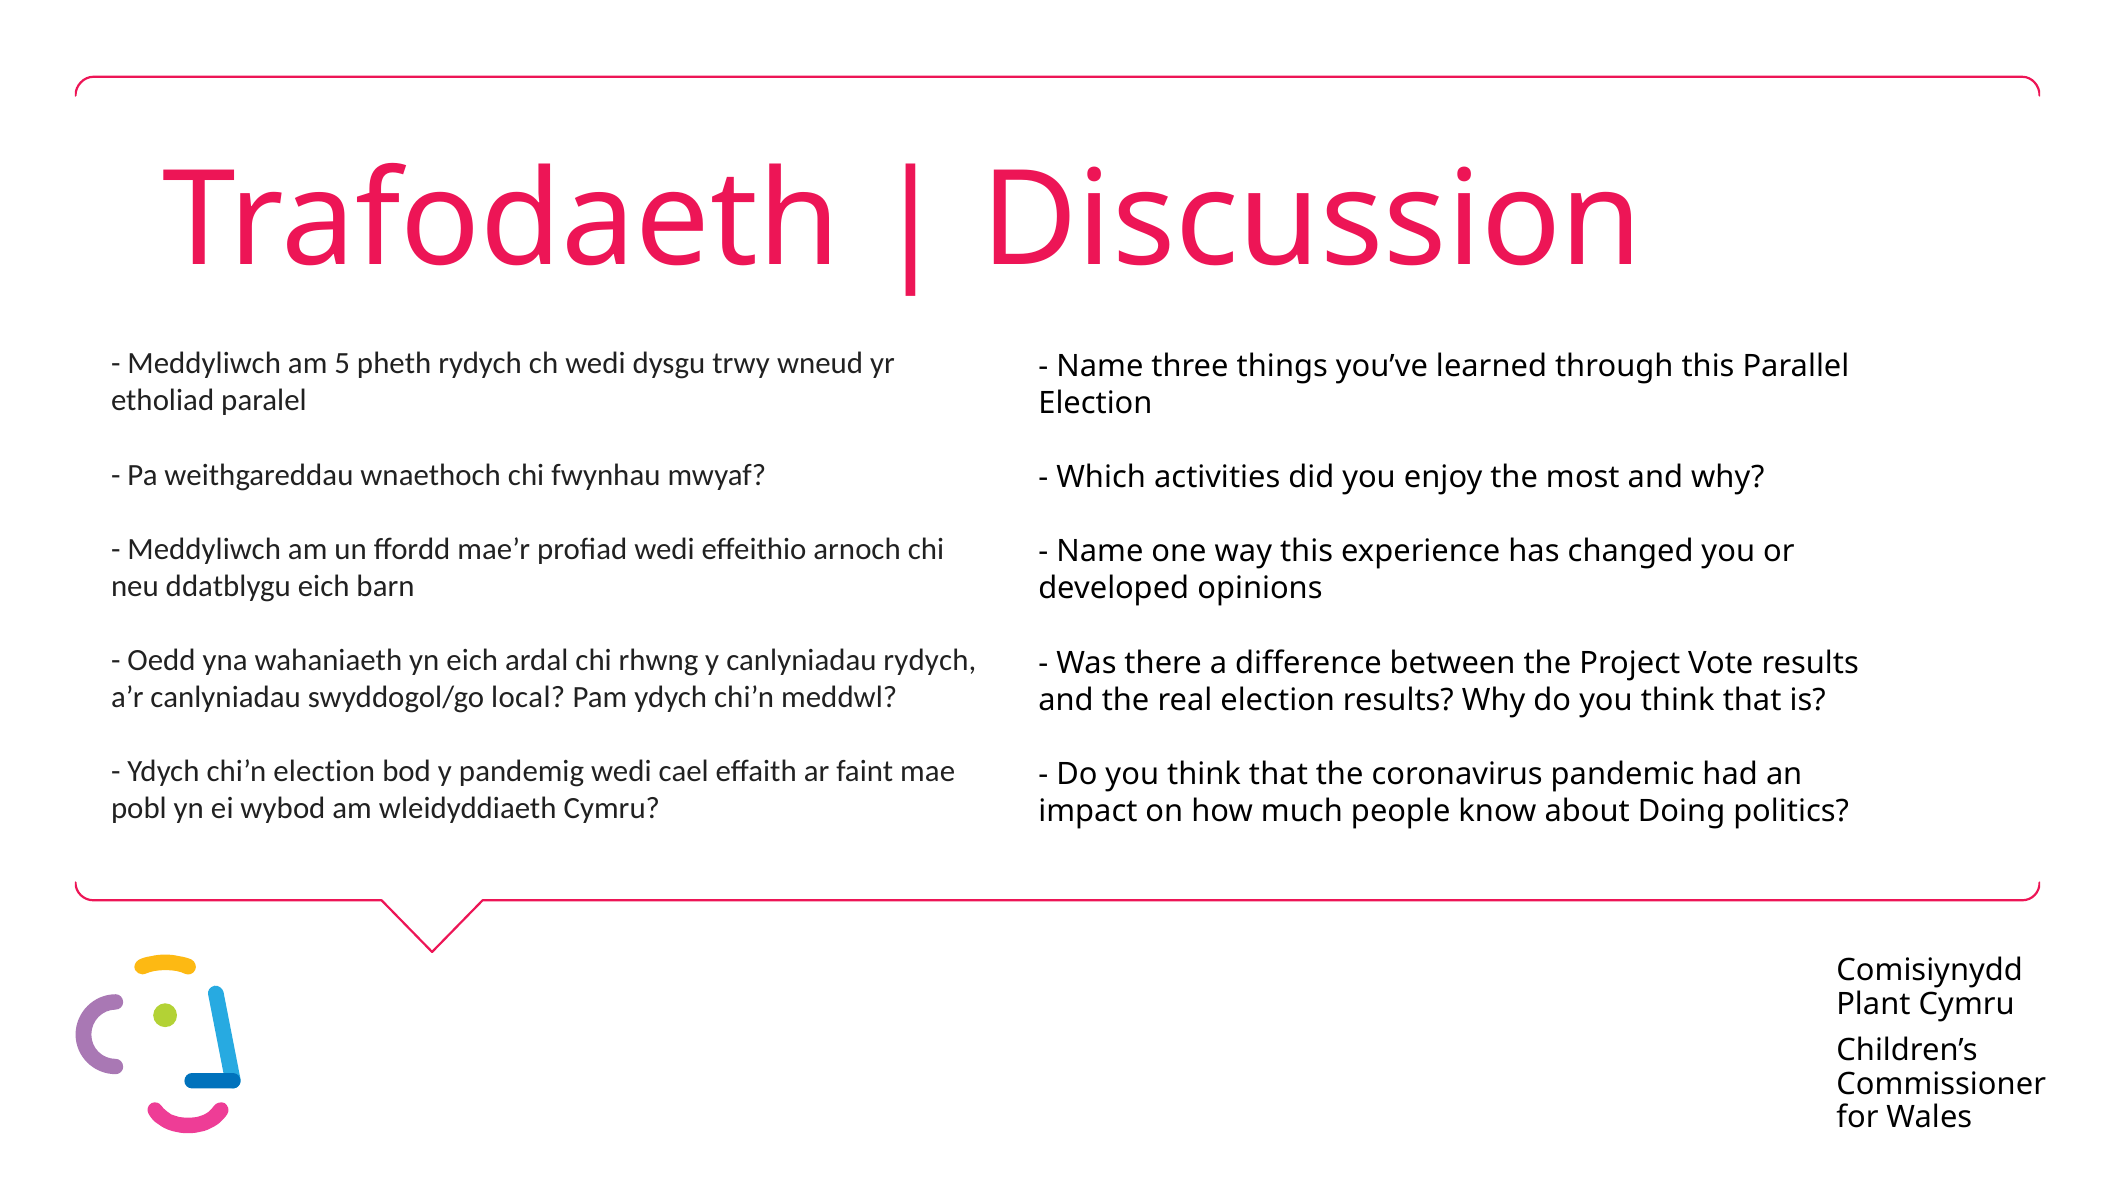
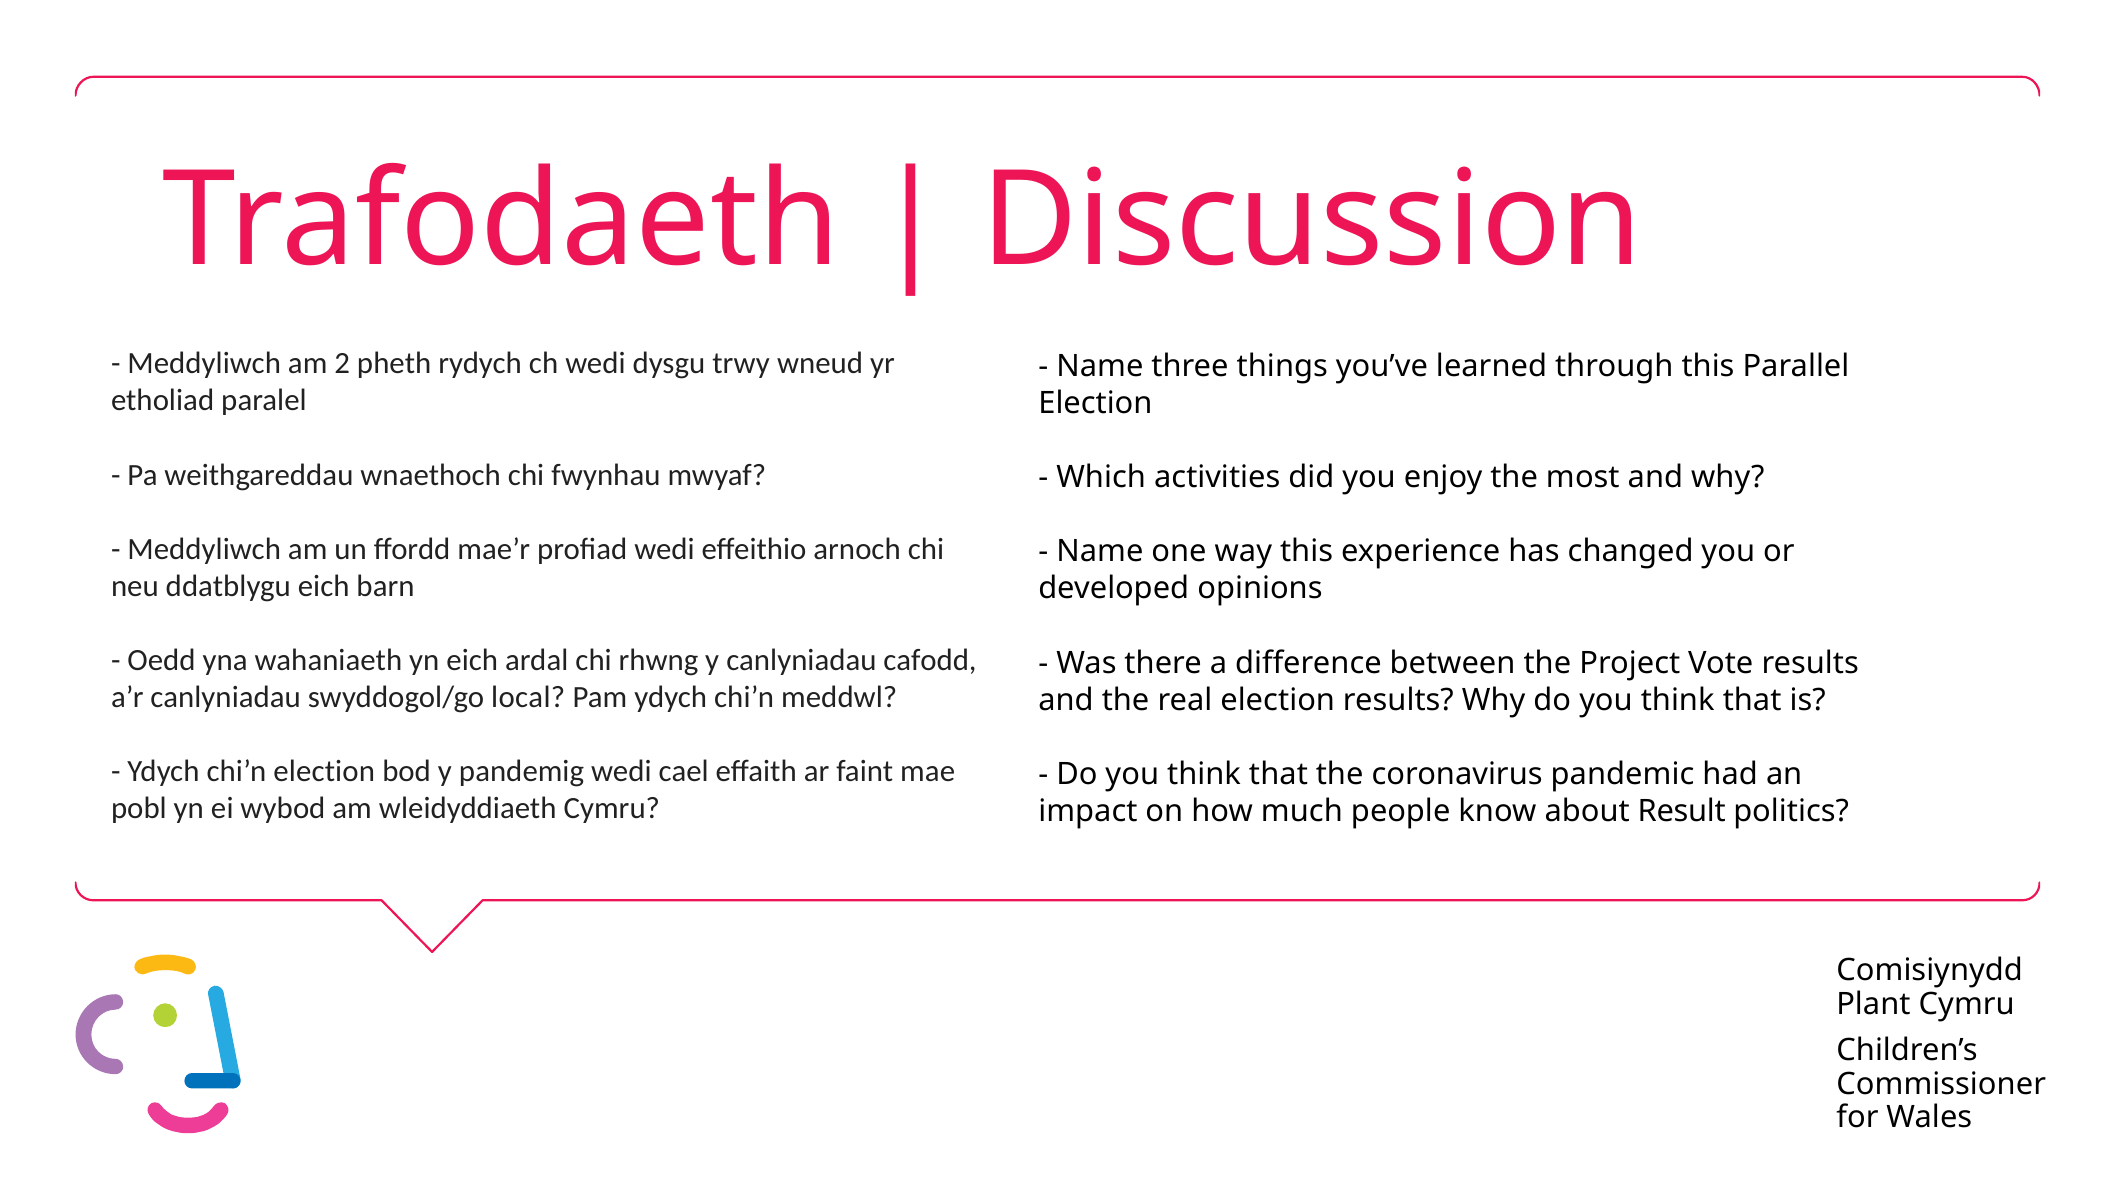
5: 5 -> 2
canlyniadau rydych: rydych -> cafodd
Doing: Doing -> Result
